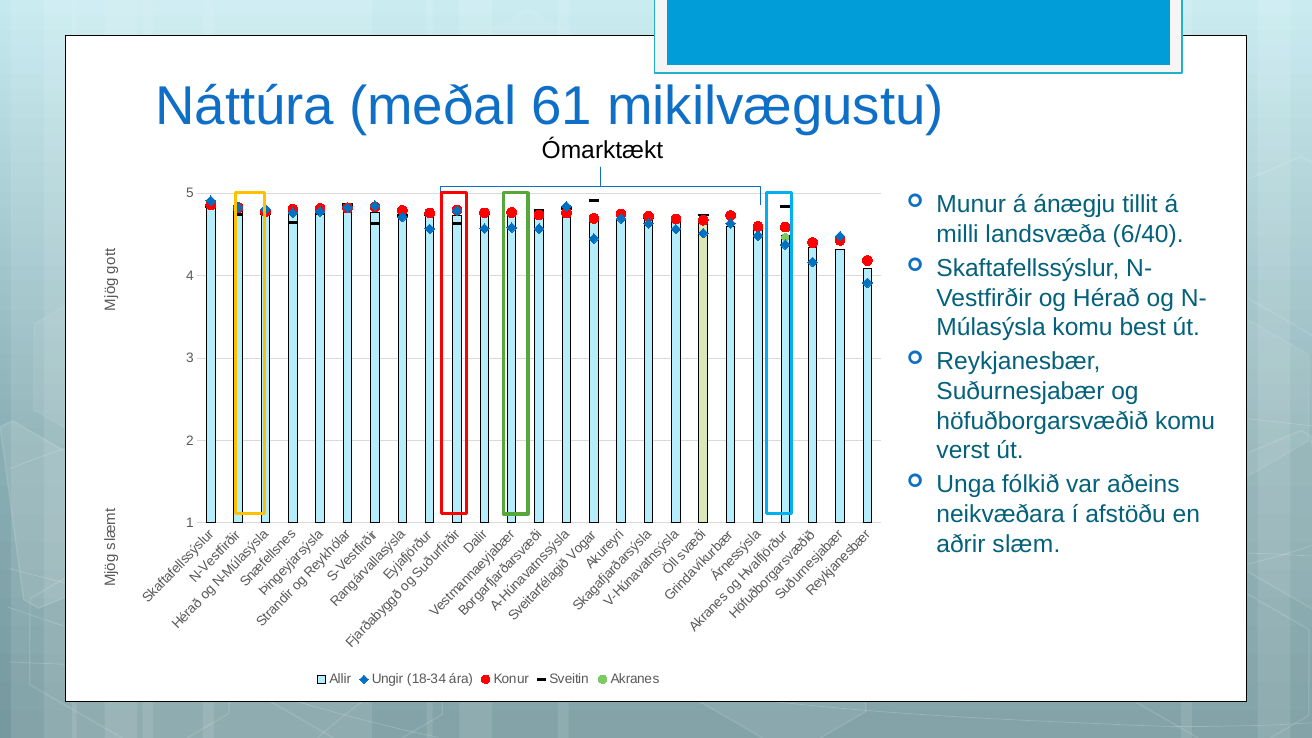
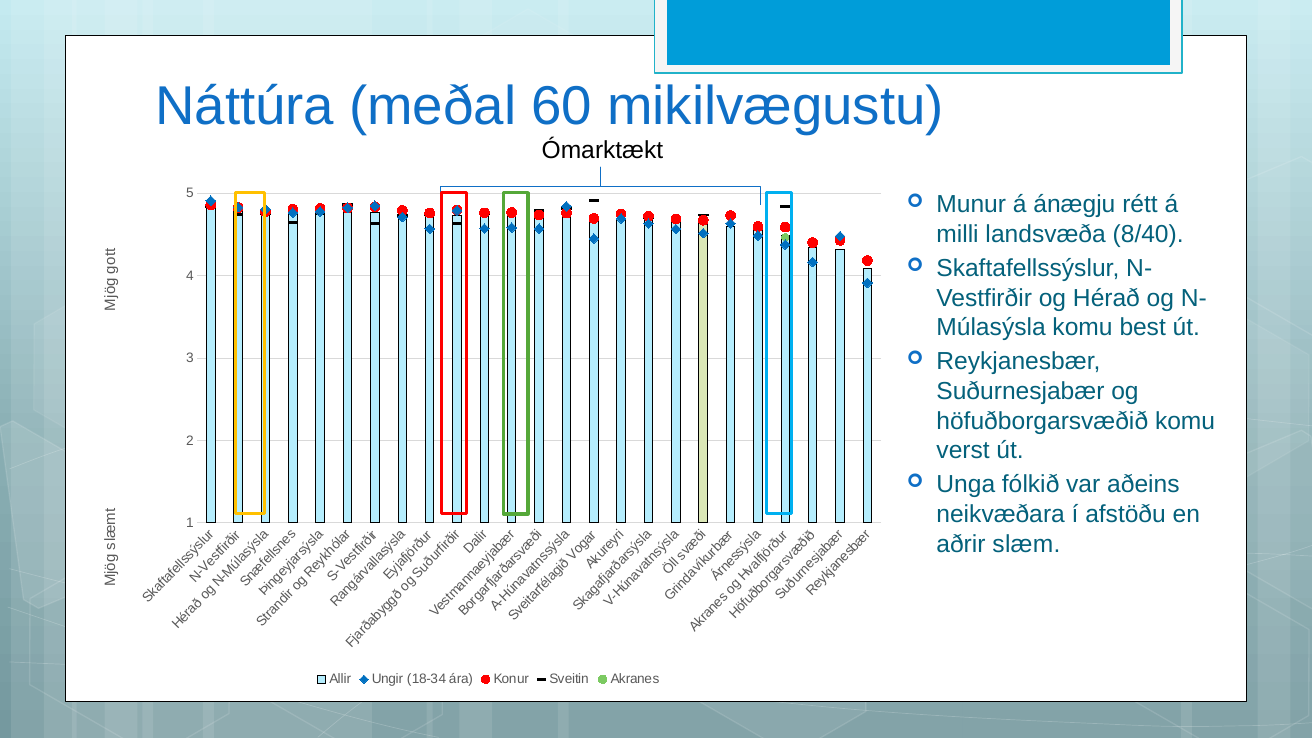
61: 61 -> 60
tillit: tillit -> rétt
6/40: 6/40 -> 8/40
